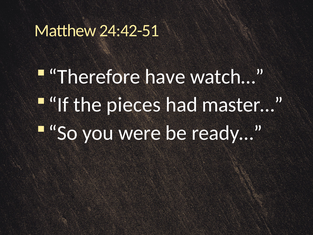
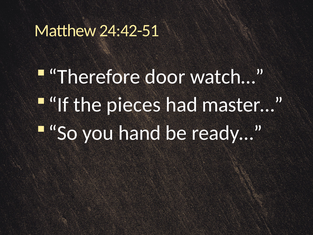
have: have -> door
were: were -> hand
